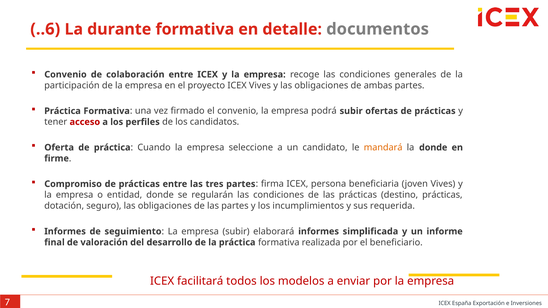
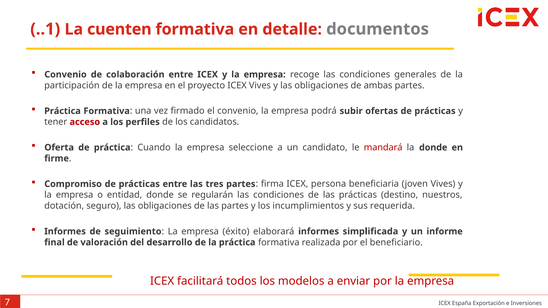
..6: ..6 -> ..1
durante: durante -> cuenten
mandará colour: orange -> red
destino prácticas: prácticas -> nuestros
empresa subir: subir -> éxito
